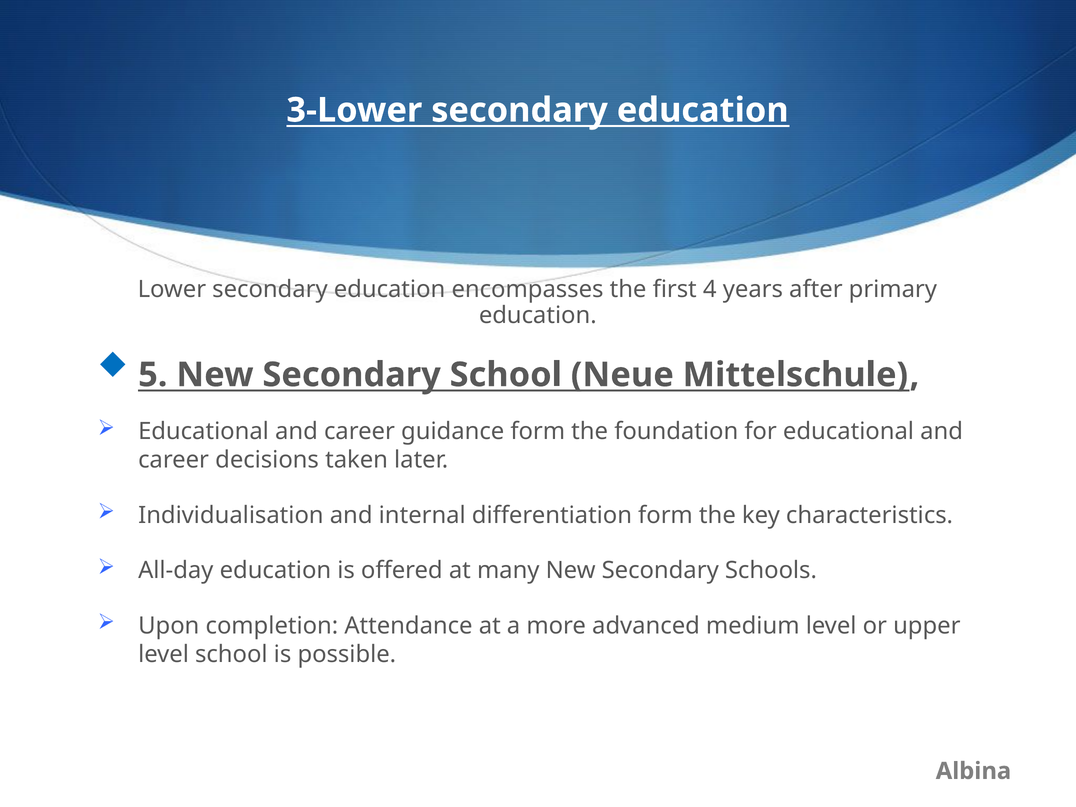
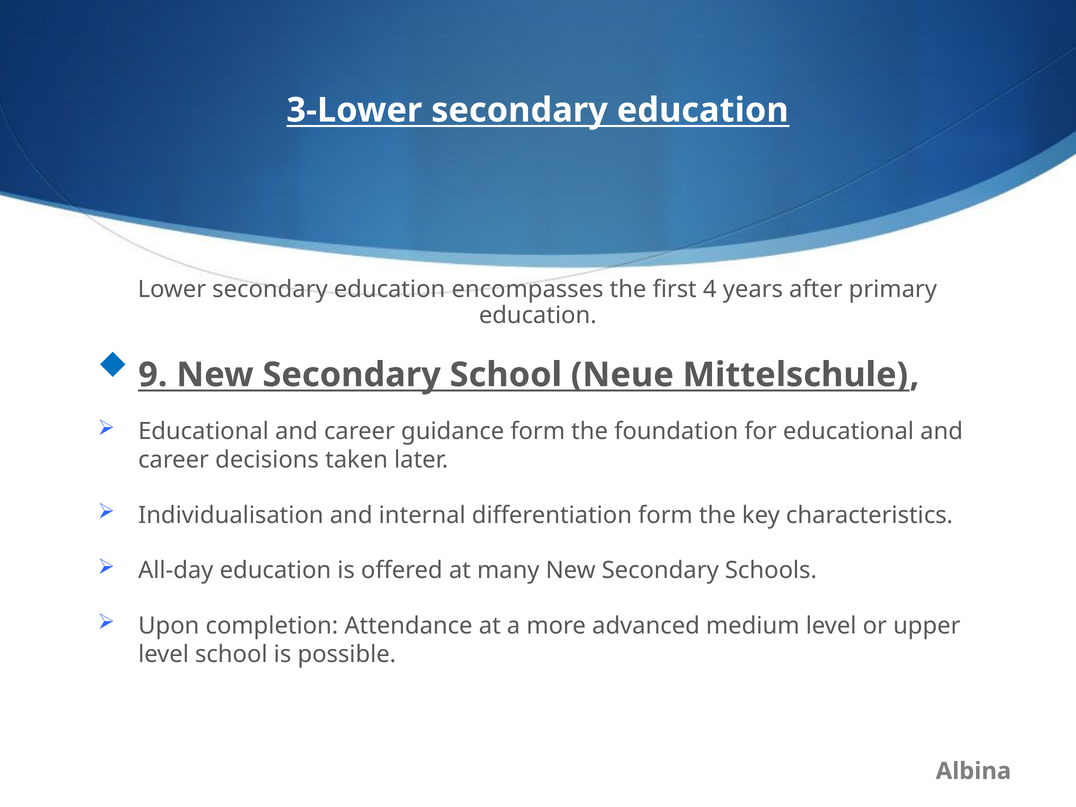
5: 5 -> 9
